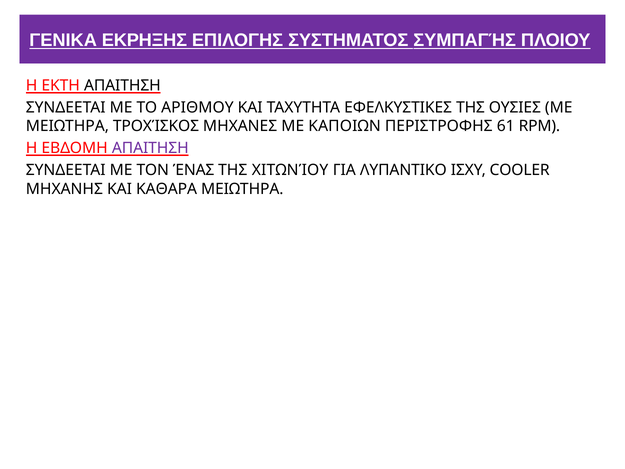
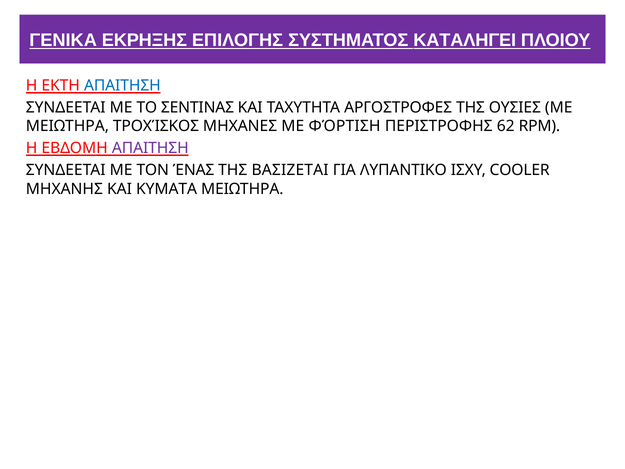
ΣΥΜΠΑΓΉΣ: ΣΥΜΠΑΓΉΣ -> ΚΑΤΑΛΗΓΕΙ
ΑΠΑΙΤΗΣΗ at (122, 86) colour: black -> blue
ΑΡΙΘΜΟΥ: ΑΡΙΘΜΟΥ -> ΣΕΝΤΙΝΑΣ
ΕΦΕΛΚΥΣΤΙΚΕΣ: ΕΦΕΛΚΥΣΤΙΚΕΣ -> ΑΡΓΟΣΤΡΟΦΕΣ
ΚΑΠΟΙΩΝ: ΚΑΠΟΙΩΝ -> ΦΌΡΤΙΣΗ
61: 61 -> 62
ΧΙΤΩΝΊΟΥ: ΧΙΤΩΝΊΟΥ -> ΒΑΣΙΖΕΤΑΙ
ΚΑΘΑΡΑ: ΚΑΘΑΡΑ -> ΚΥΜΑΤΑ
